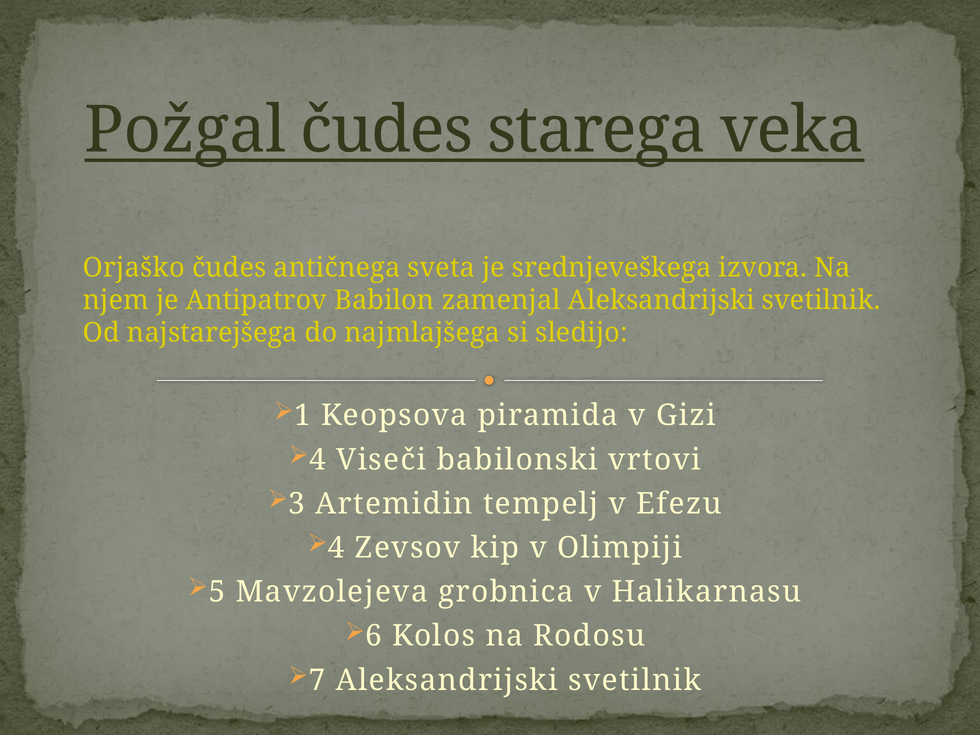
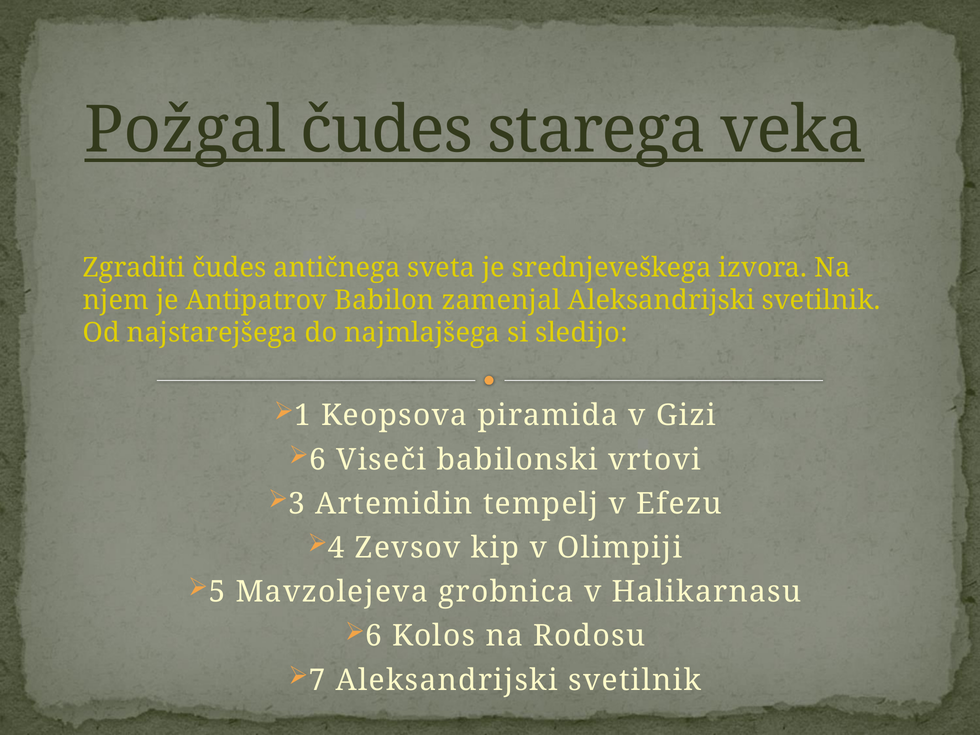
Orjaško: Orjaško -> Zgraditi
4 at (317, 460): 4 -> 6
